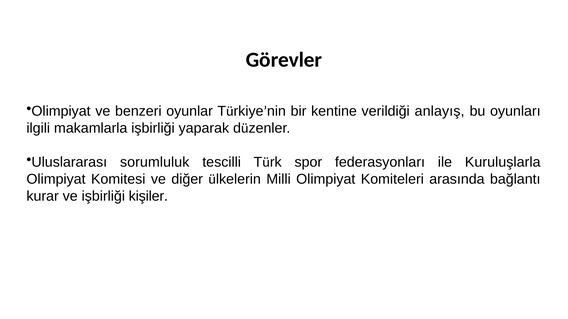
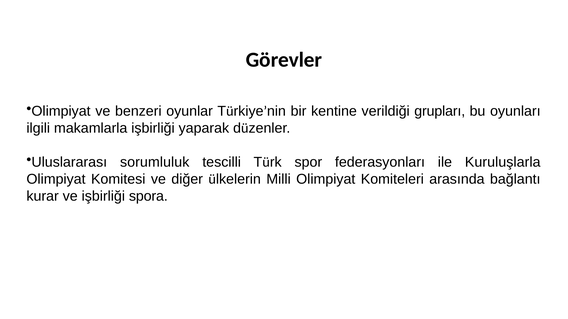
anlayış: anlayış -> grupları
kişiler: kişiler -> spora
